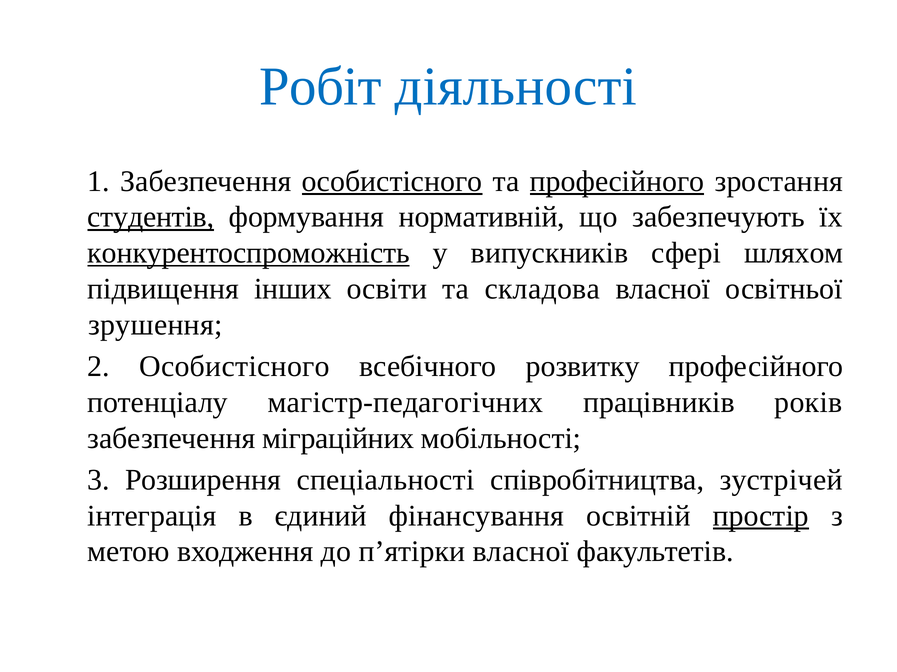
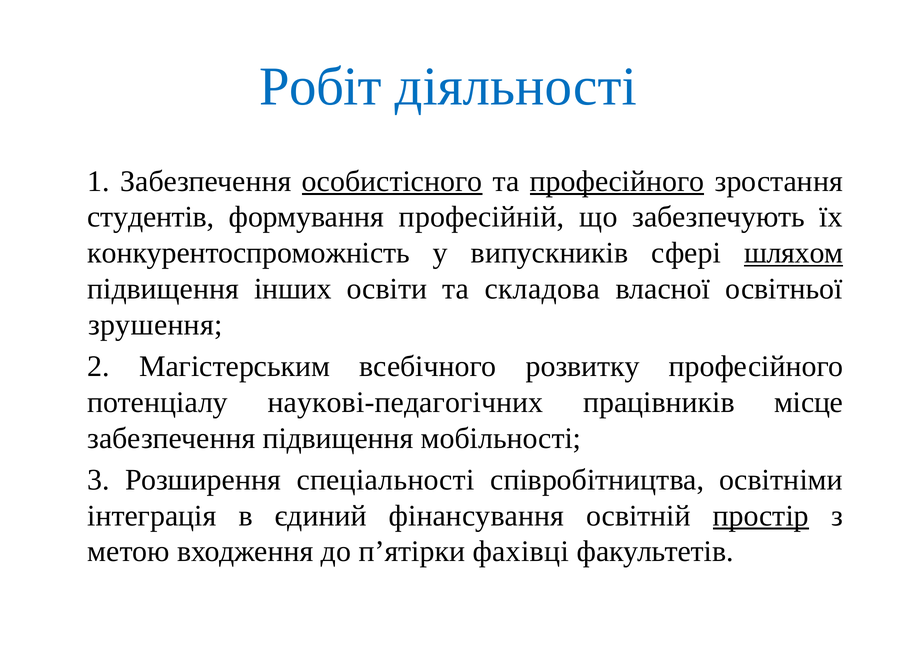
студентів underline: present -> none
нормативній: нормативній -> професійній
конкурентоспроможність underline: present -> none
шляхом underline: none -> present
2 Особистісного: Особистісного -> Магістерським
магістр-педагогічних: магістр-педагогічних -> наукові-педагогічних
років: років -> місце
забезпечення міграційних: міграційних -> підвищення
зустрічей: зустрічей -> освітніми
п’ятірки власної: власної -> фахівці
